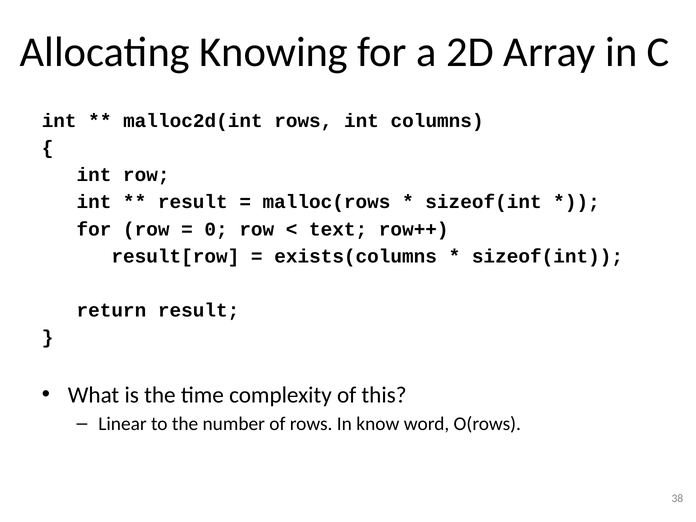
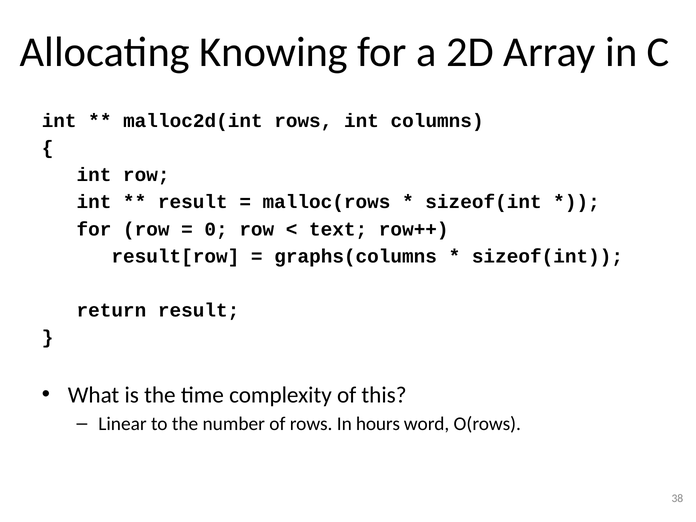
exists(columns: exists(columns -> graphs(columns
know: know -> hours
